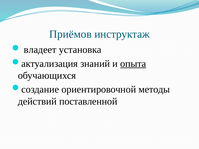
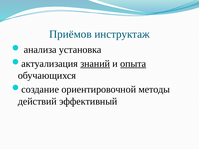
владеет: владеет -> анализа
знаний underline: none -> present
поставленной: поставленной -> эффективный
